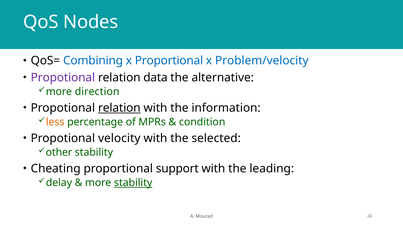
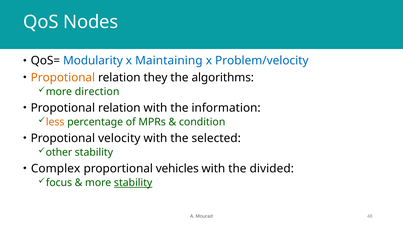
Combining: Combining -> Modularity
x Proportional: Proportional -> Maintaining
Propotional at (63, 78) colour: purple -> orange
data: data -> they
alternative: alternative -> algorithms
relation at (119, 108) underline: present -> none
Cheating: Cheating -> Complex
support: support -> vehicles
leading: leading -> divided
delay: delay -> focus
